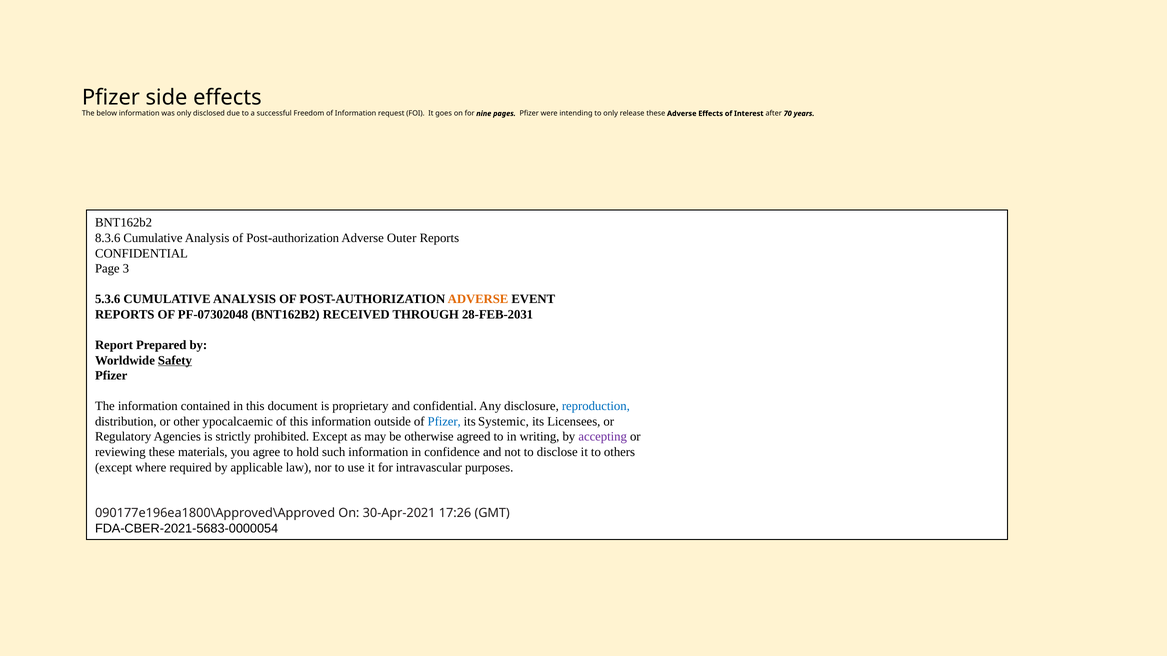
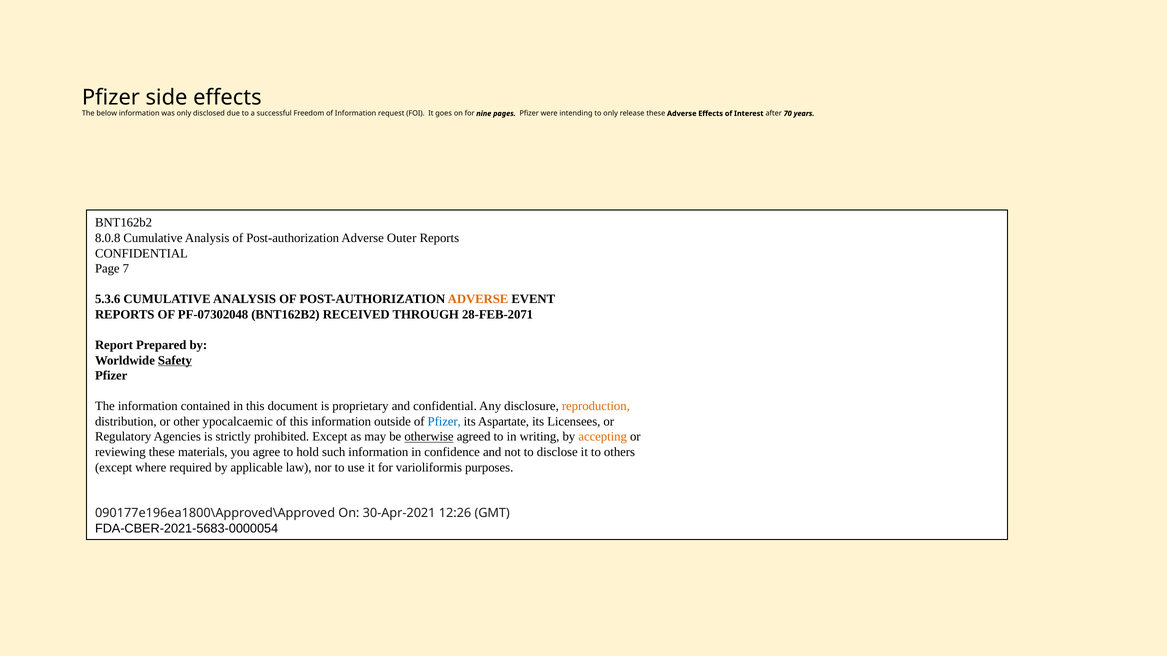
8.3.6: 8.3.6 -> 8.0.8
3: 3 -> 7
28-FEB-2031: 28-FEB-2031 -> 28-FEB-2071
reproduction colour: blue -> orange
Systemic: Systemic -> Aspartate
otherwise underline: none -> present
accepting colour: purple -> orange
intravascular: intravascular -> varioliformis
17:26: 17:26 -> 12:26
